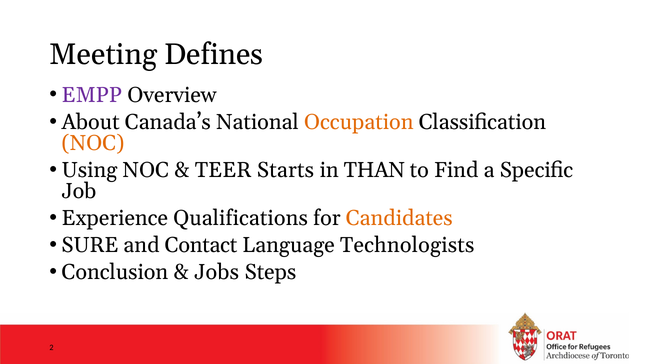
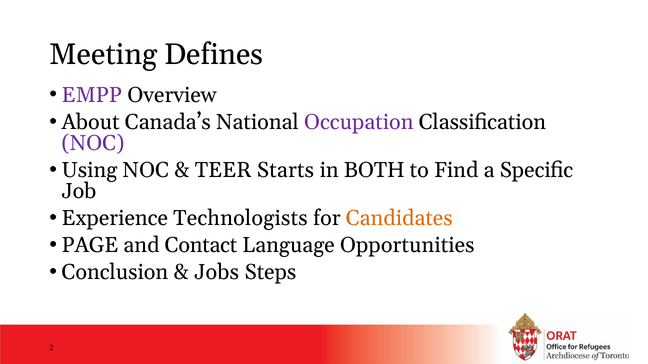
Occupation colour: orange -> purple
NOC at (93, 143) colour: orange -> purple
THAN: THAN -> BOTH
Qualifications: Qualifications -> Technologists
SURE: SURE -> PAGE
Technologists: Technologists -> Opportunities
